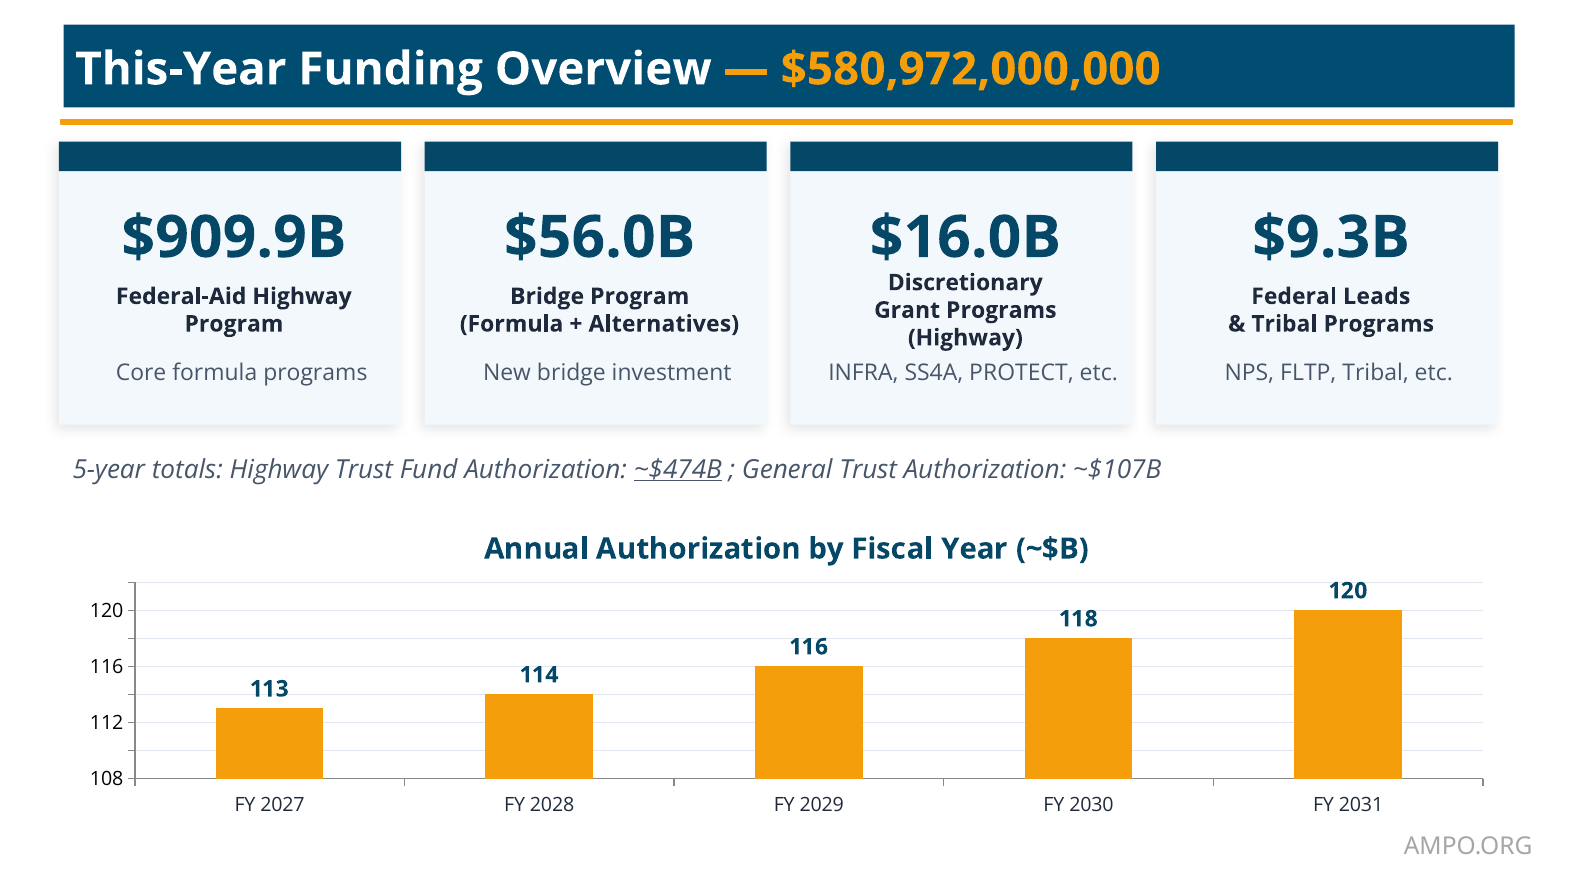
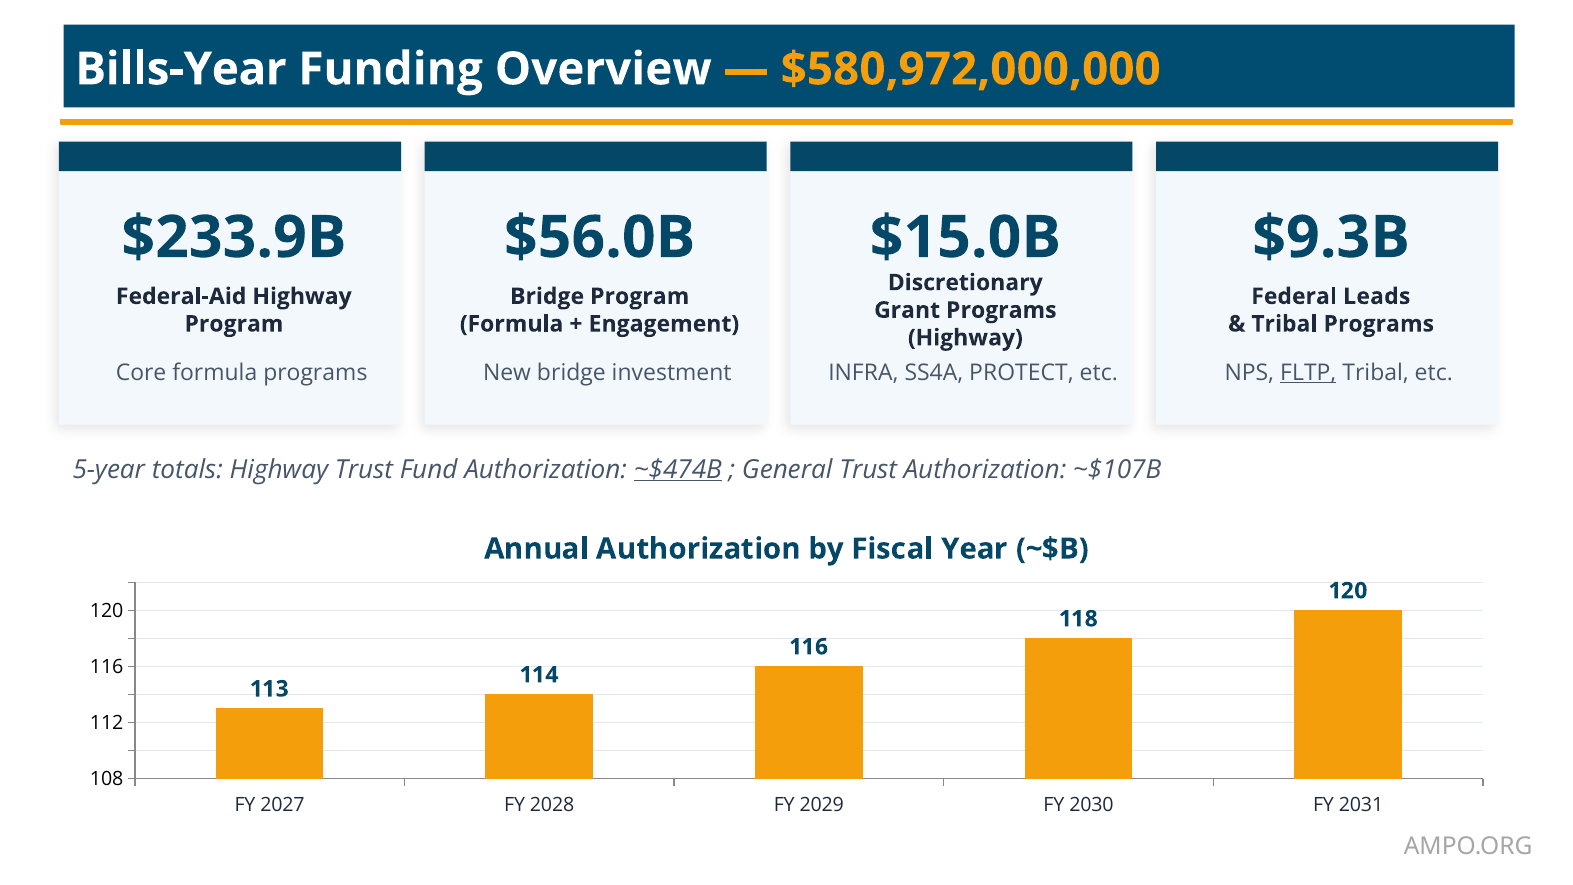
This-Year: This-Year -> Bills-Year
$909.9B: $909.9B -> $233.9B
$16.0B: $16.0B -> $15.0B
Alternatives: Alternatives -> Engagement
FLTP underline: none -> present
